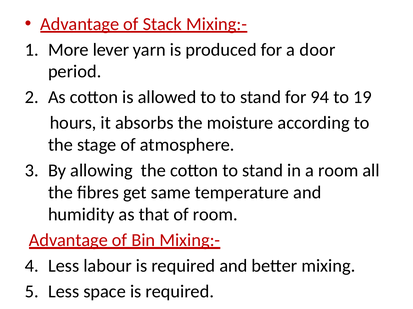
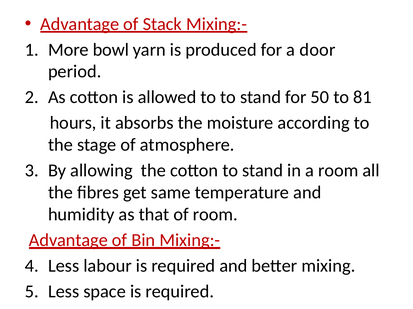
lever: lever -> bowl
94: 94 -> 50
19: 19 -> 81
